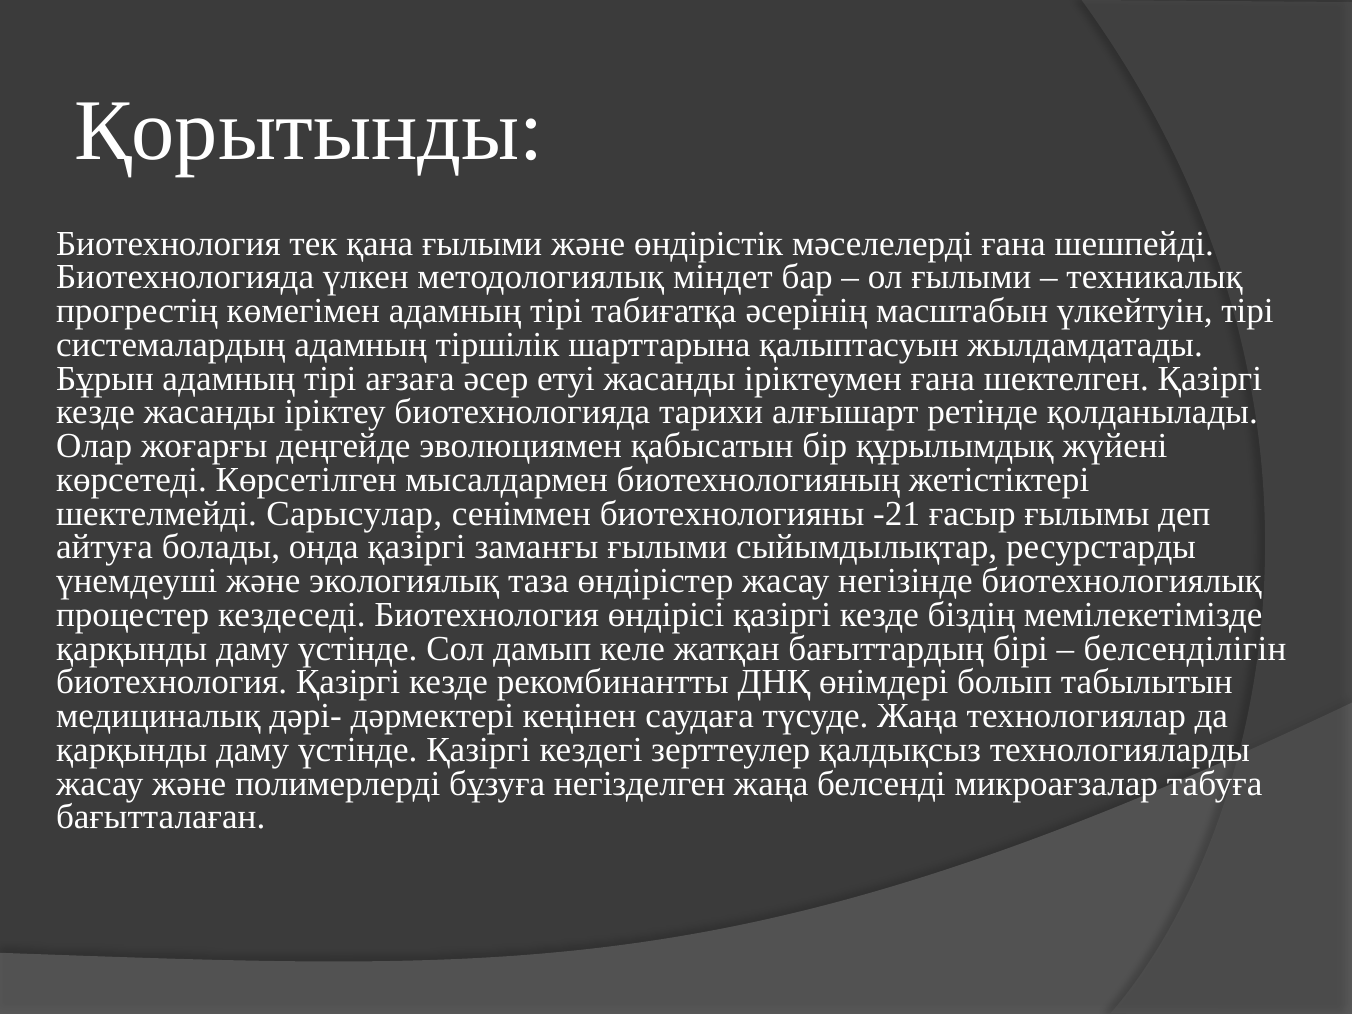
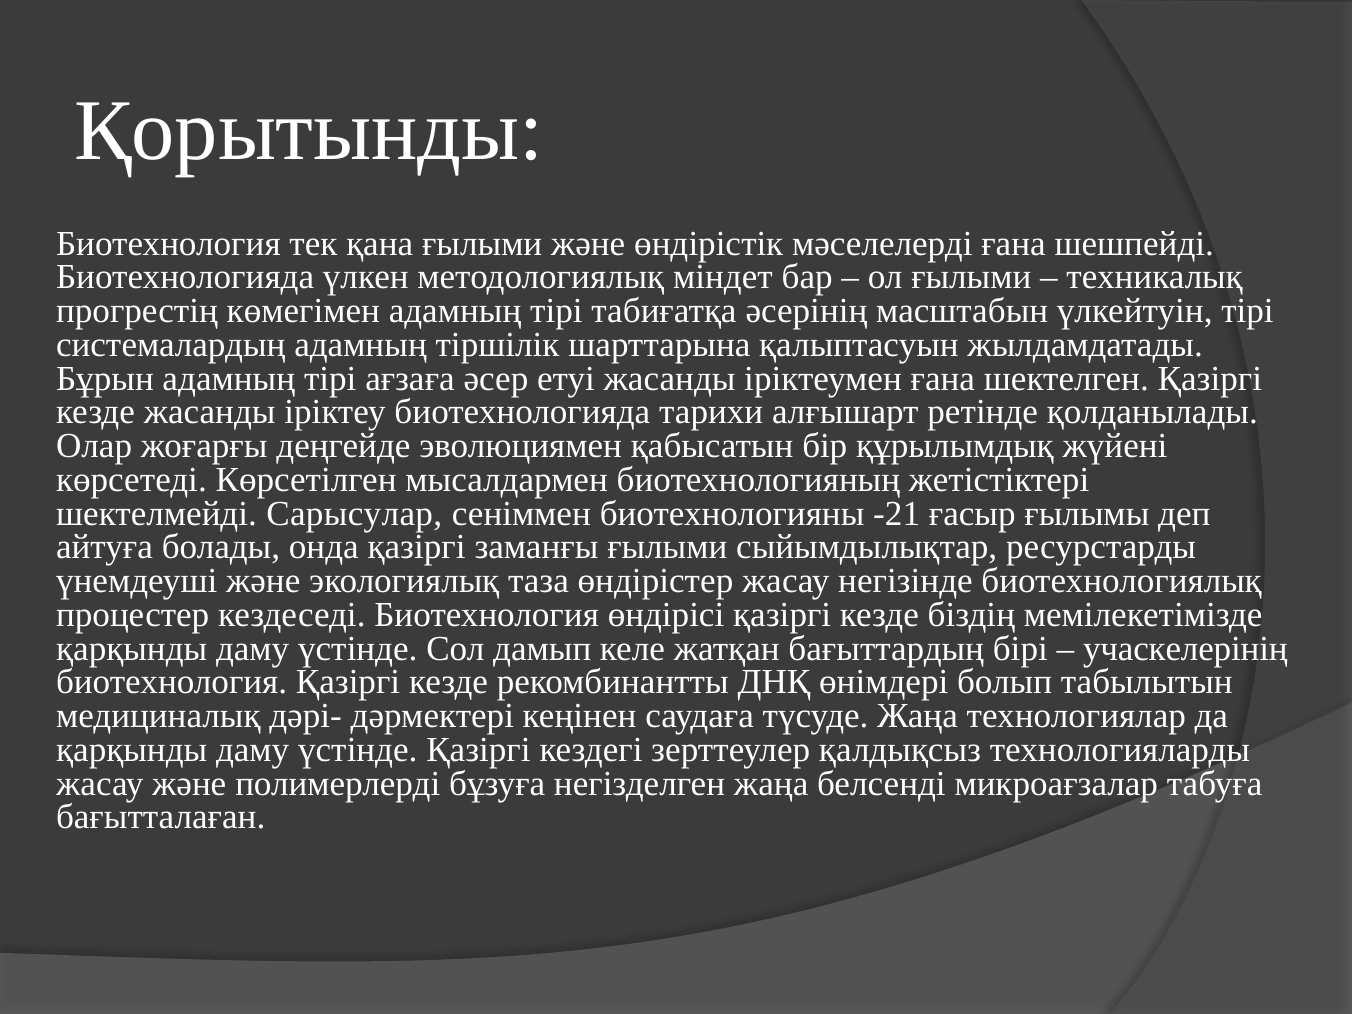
белсенділігін: белсенділігін -> учаскелерінің
